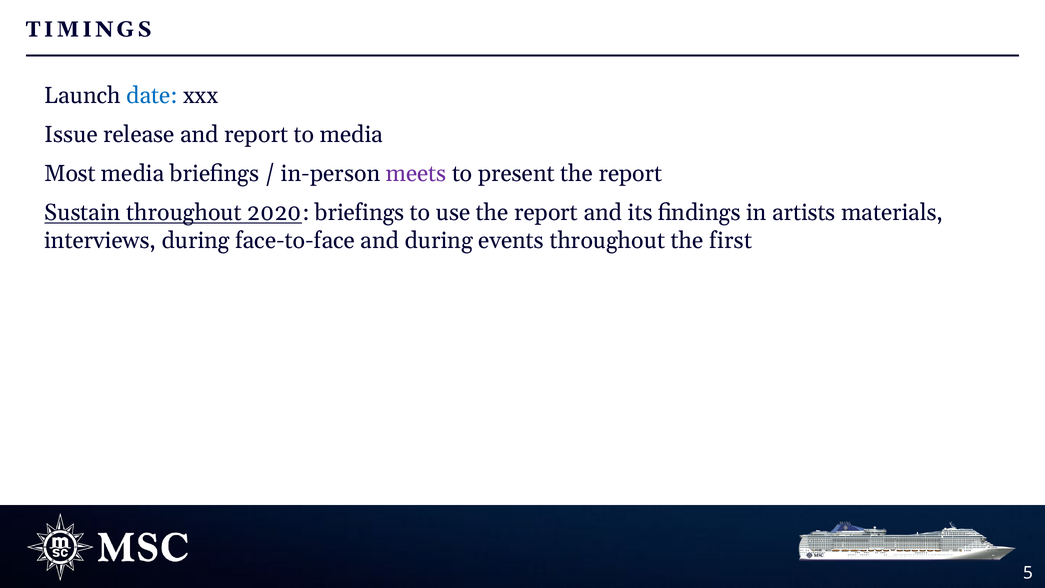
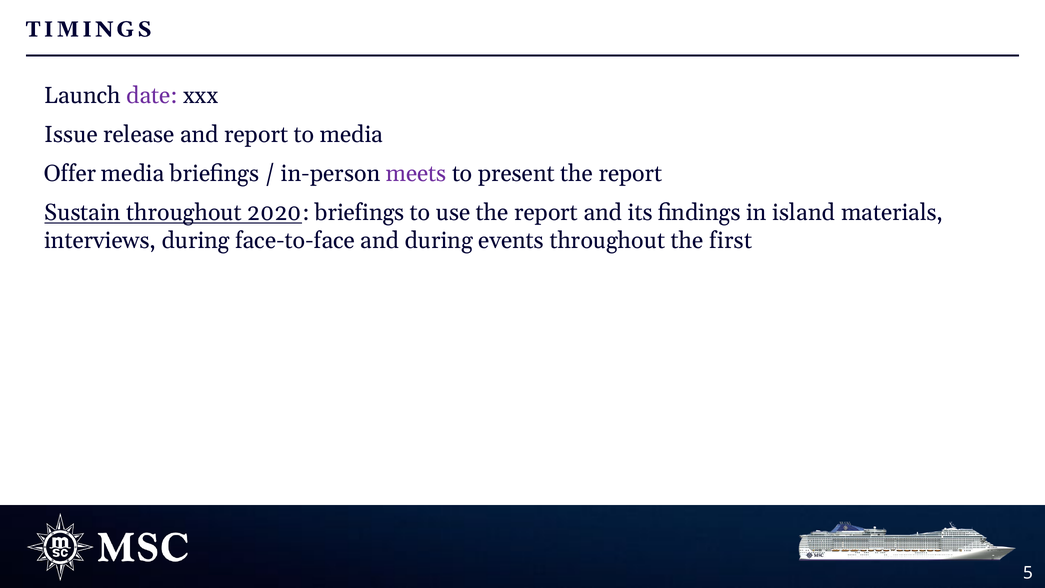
date colour: blue -> purple
Most: Most -> Offer
artists: artists -> island
